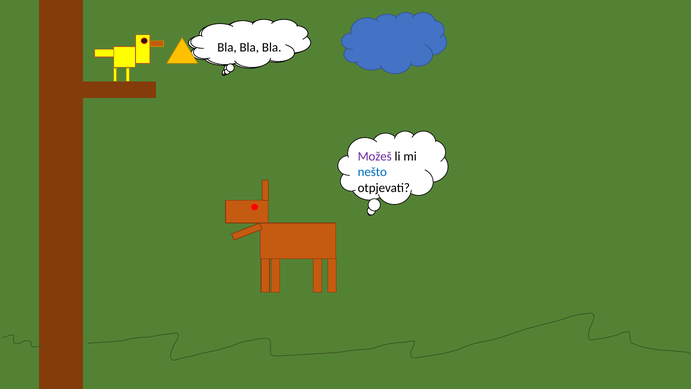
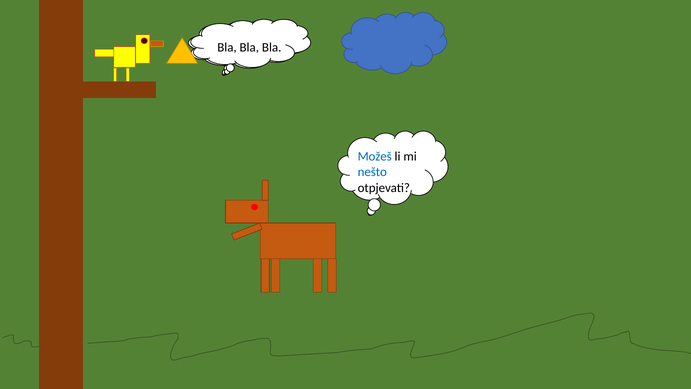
Možeš colour: purple -> blue
